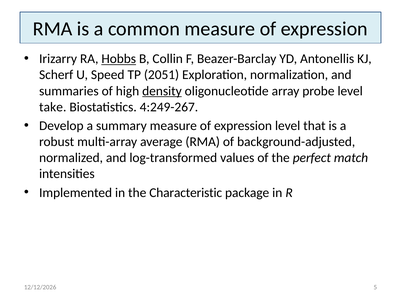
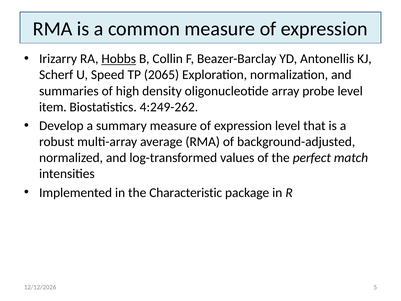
2051: 2051 -> 2065
density underline: present -> none
take: take -> item
4:249-267: 4:249-267 -> 4:249-262
